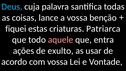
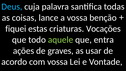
Patriarca: Patriarca -> Vocações
aquele colour: pink -> light green
exulto: exulto -> graves
